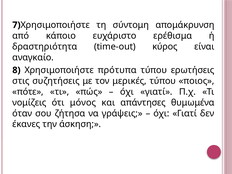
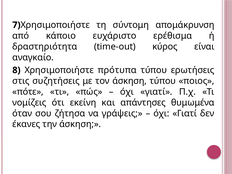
τον μερικές: μερικές -> άσκηση
μόνος: μόνος -> εκείνη
